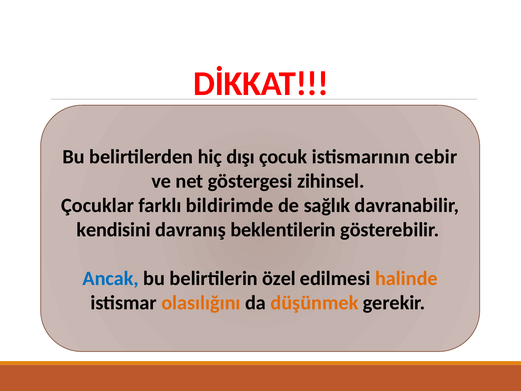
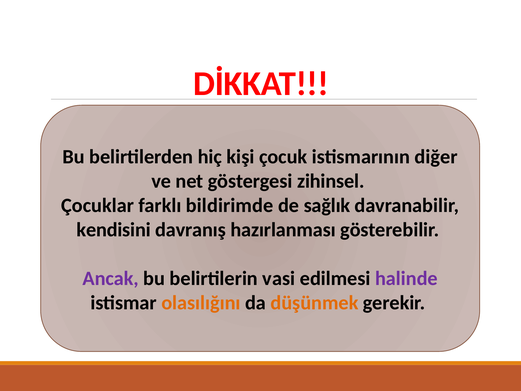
dışı: dışı -> kişi
cebir: cebir -> diğer
beklentilerin: beklentilerin -> hazırlanması
Ancak colour: blue -> purple
özel: özel -> vasi
halinde colour: orange -> purple
